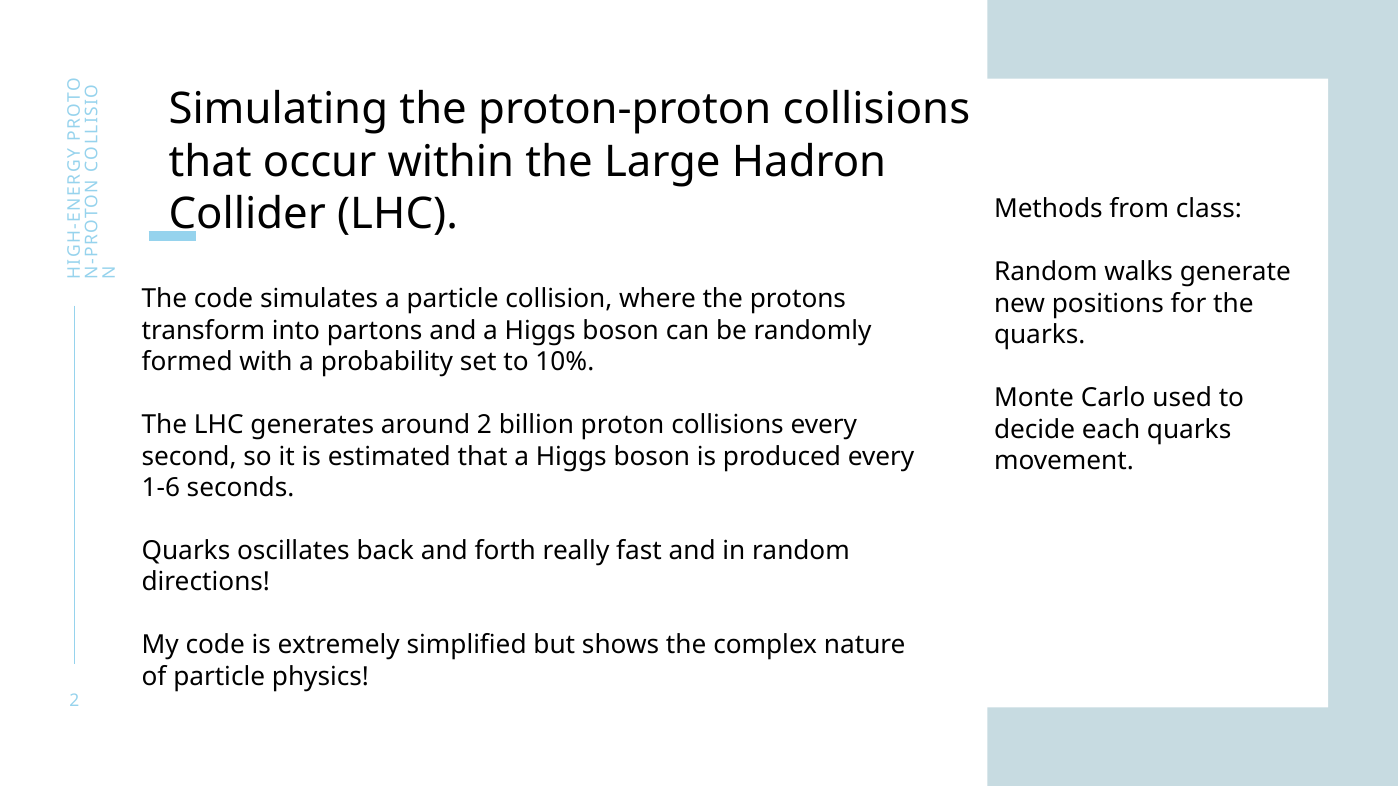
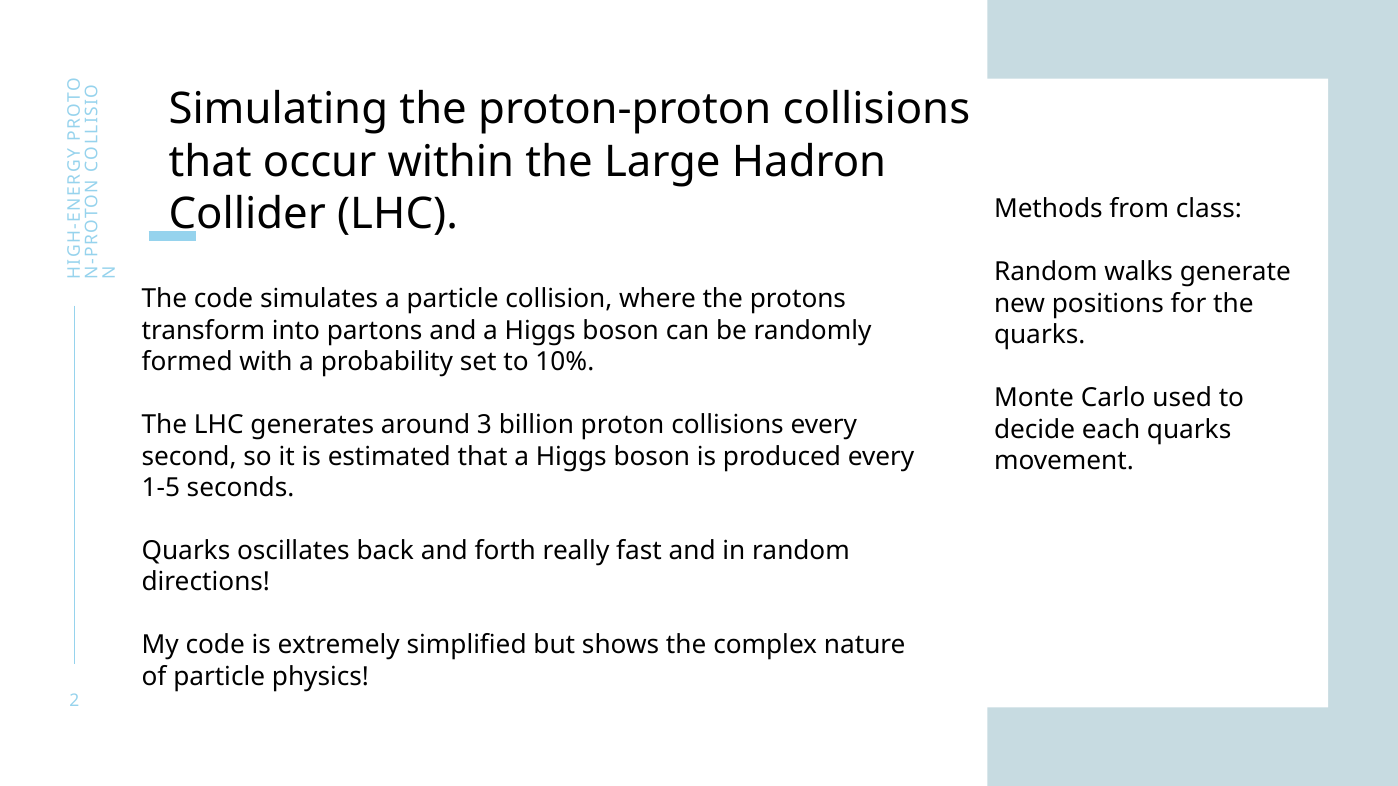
around 2: 2 -> 3
1-6: 1-6 -> 1-5
